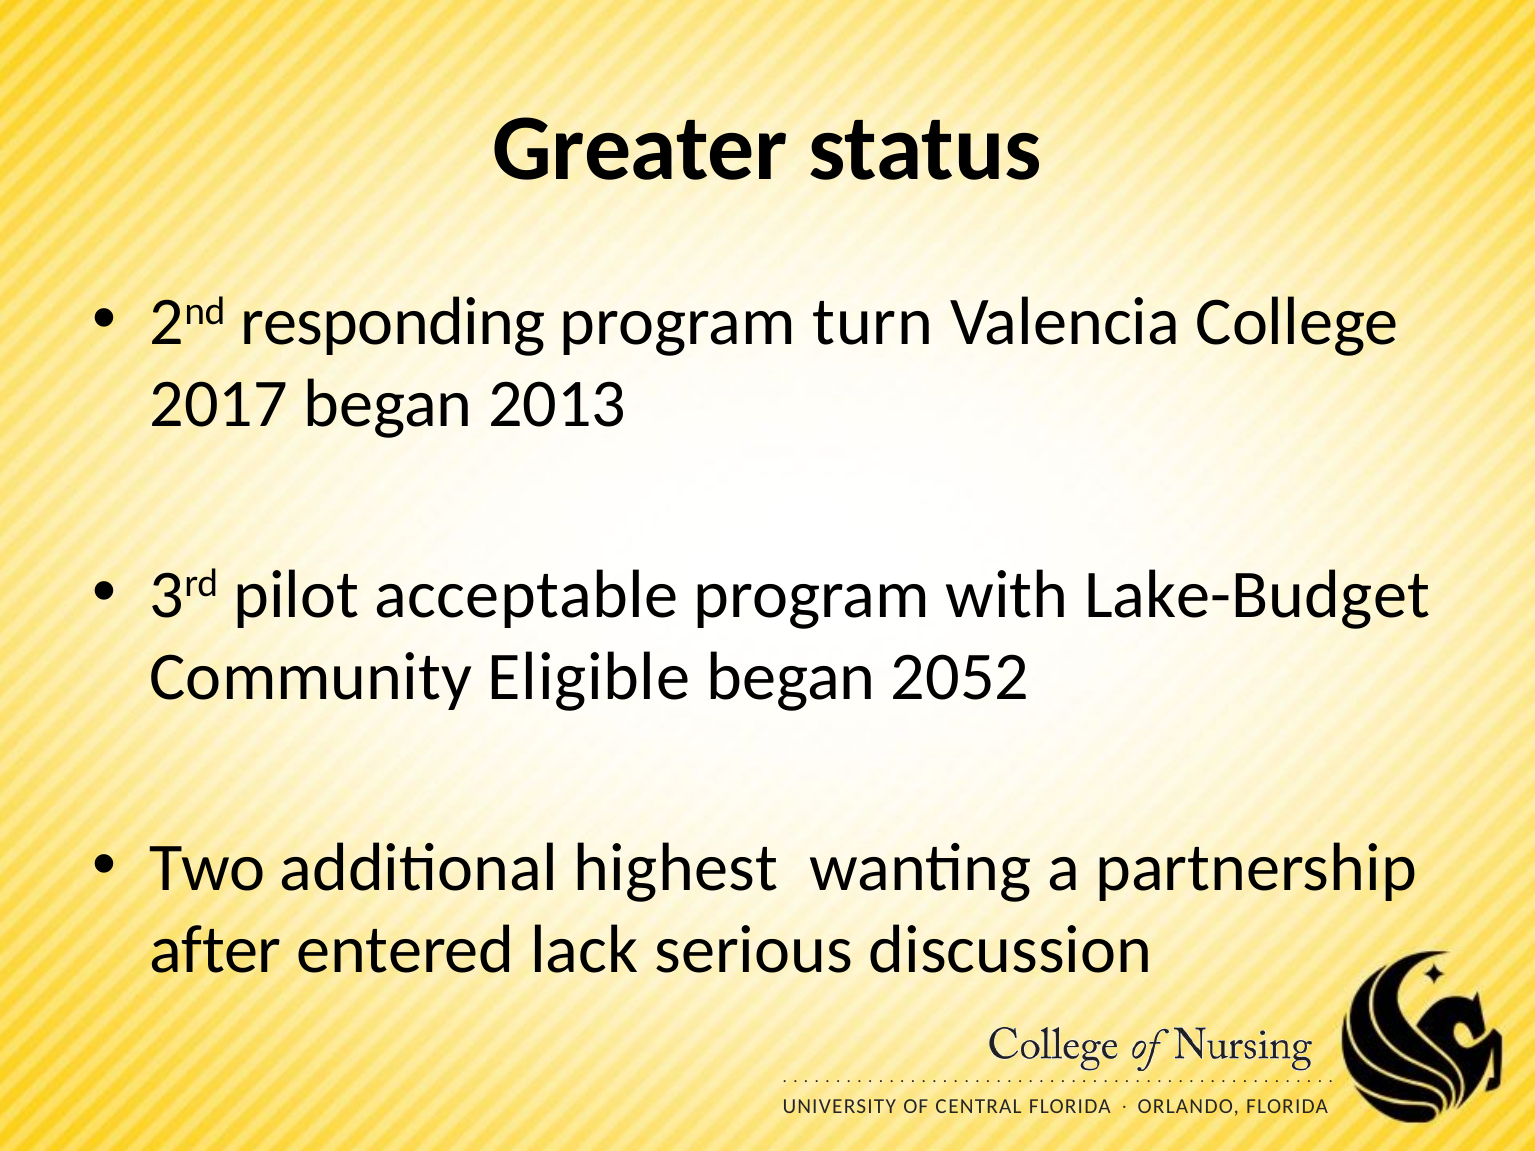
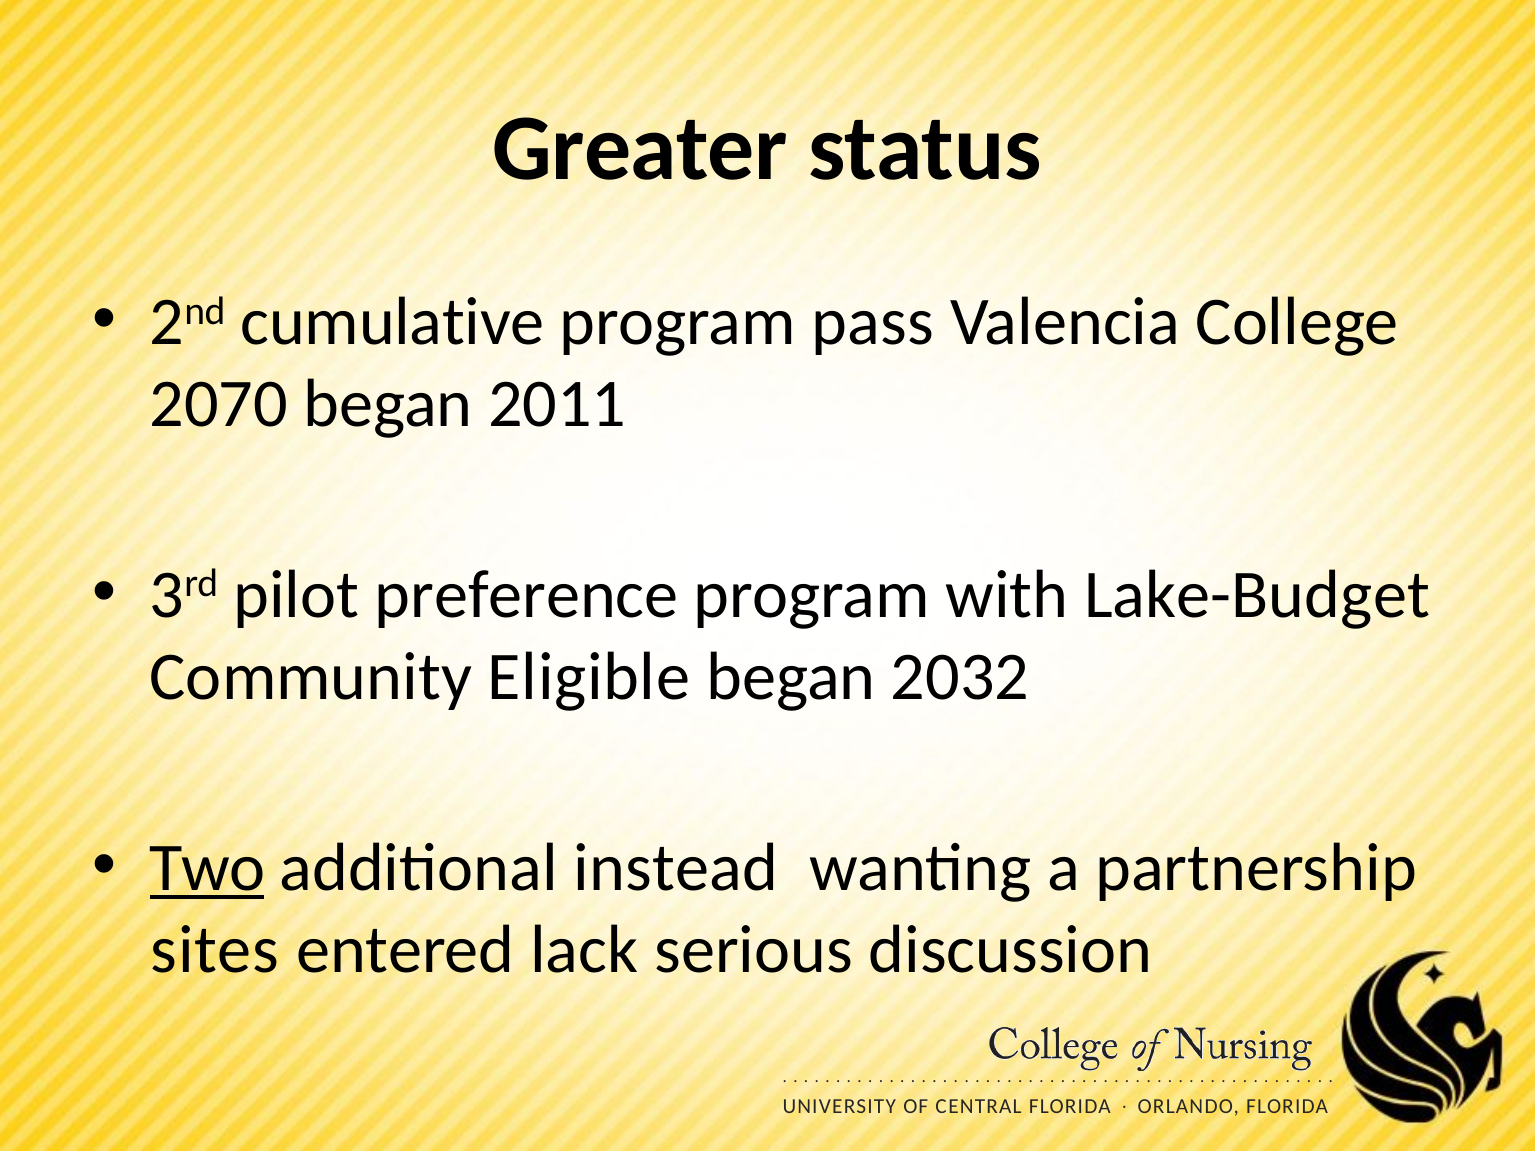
responding: responding -> cumulative
turn: turn -> pass
2017: 2017 -> 2070
2013: 2013 -> 2011
acceptable: acceptable -> preference
2052: 2052 -> 2032
Two underline: none -> present
highest: highest -> instead
after: after -> sites
